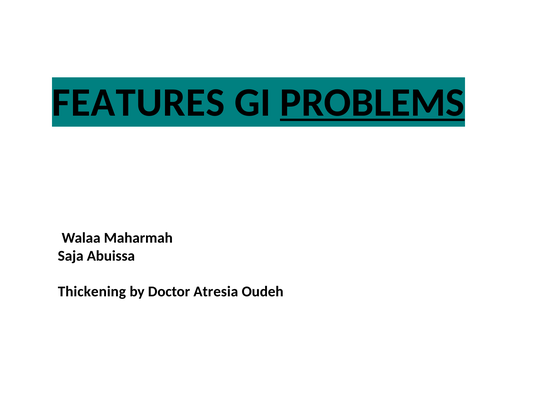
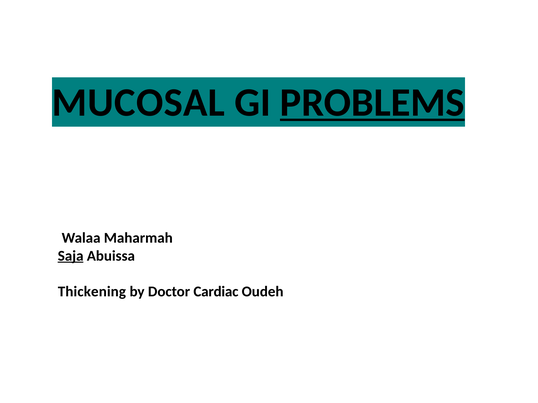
FEATURES: FEATURES -> MUCOSAL
Saja underline: none -> present
Atresia: Atresia -> Cardiac
